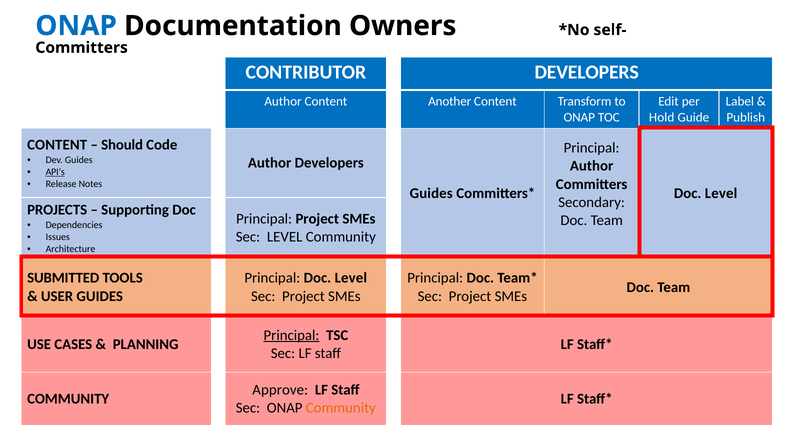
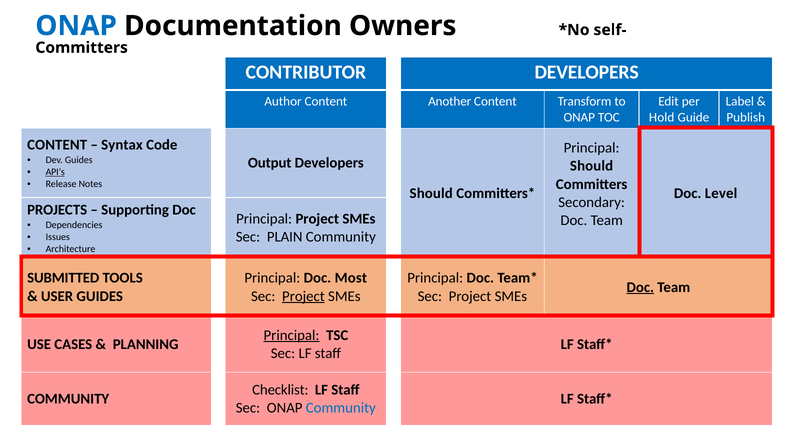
Should: Should -> Syntax
Author at (270, 163): Author -> Output
Author at (592, 166): Author -> Should
Guides at (431, 193): Guides -> Should
Sec LEVEL: LEVEL -> PLAIN
Principal Doc Level: Level -> Most
Doc at (640, 287) underline: none -> present
Project at (303, 296) underline: none -> present
Approve: Approve -> Checklist
Community at (341, 408) colour: orange -> blue
